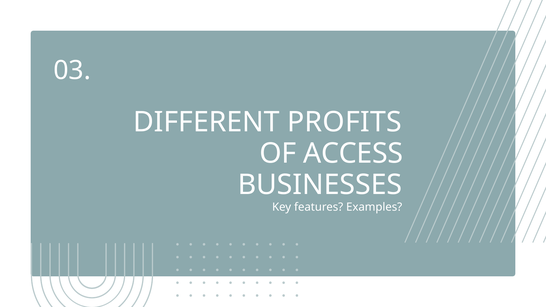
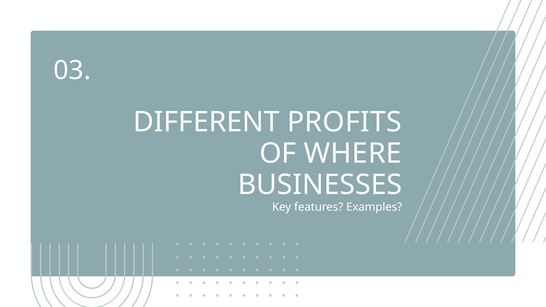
ACCESS: ACCESS -> WHERE
